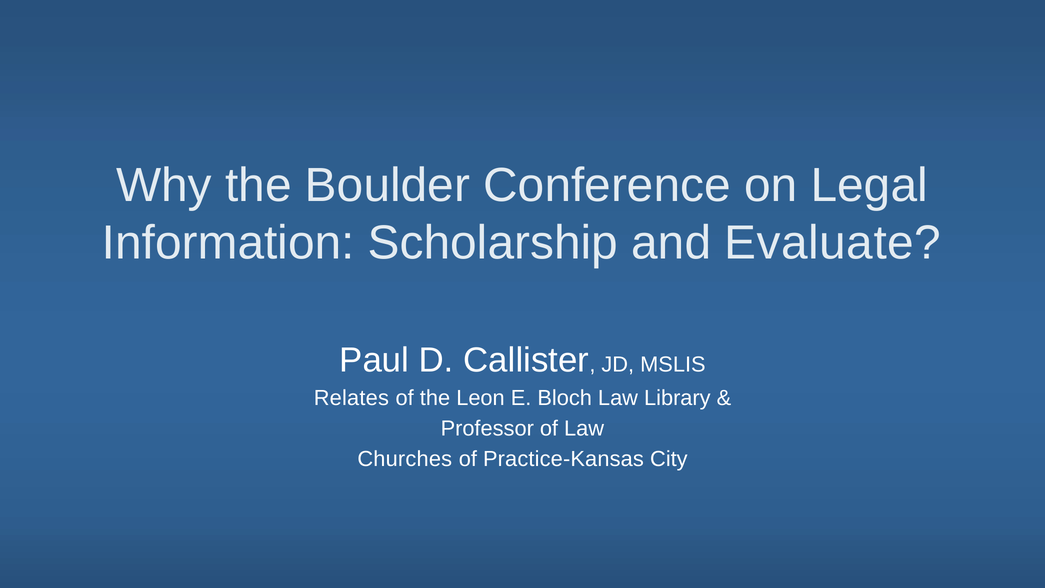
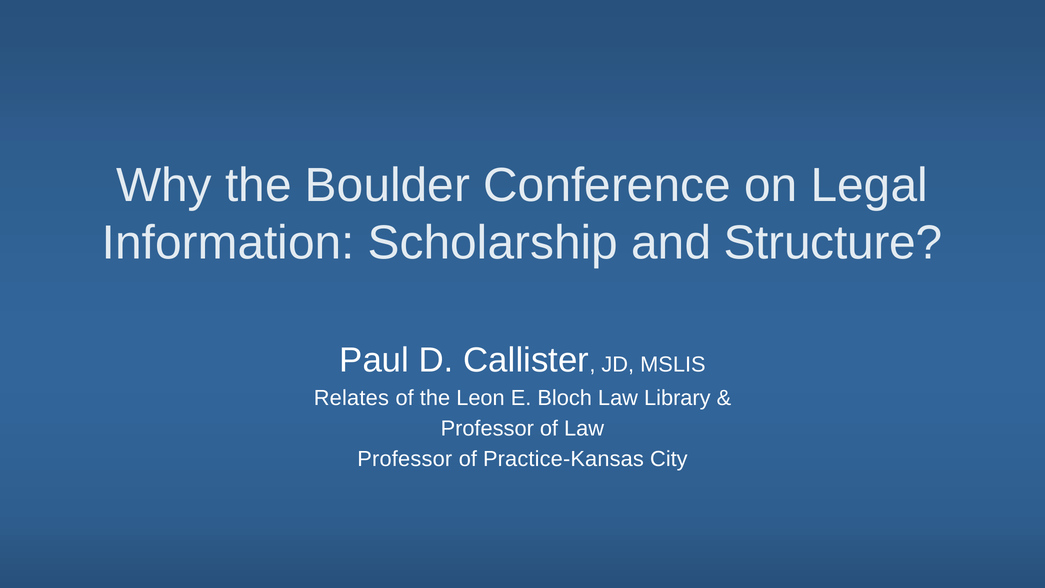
Evaluate: Evaluate -> Structure
Churches at (405, 459): Churches -> Professor
